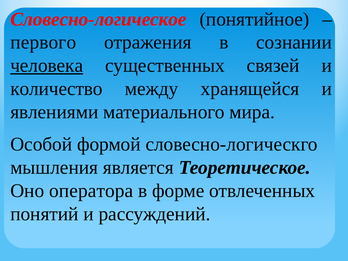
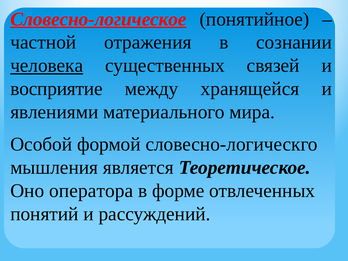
Словесно-логическое underline: none -> present
первого: первого -> частной
количество: количество -> восприятие
